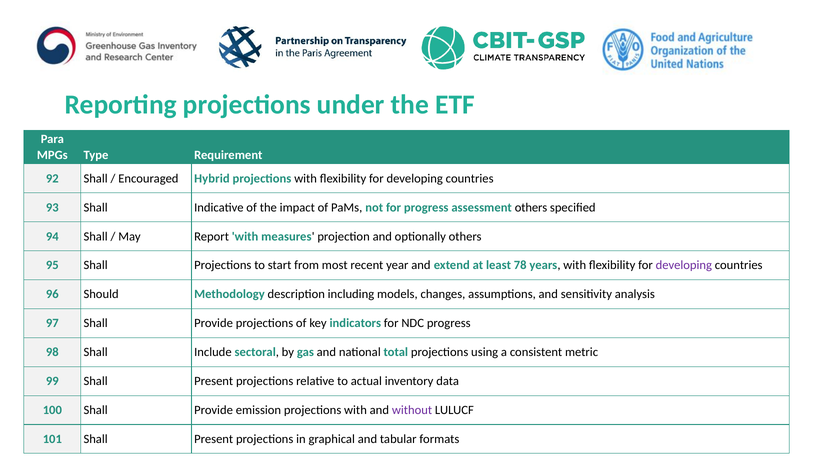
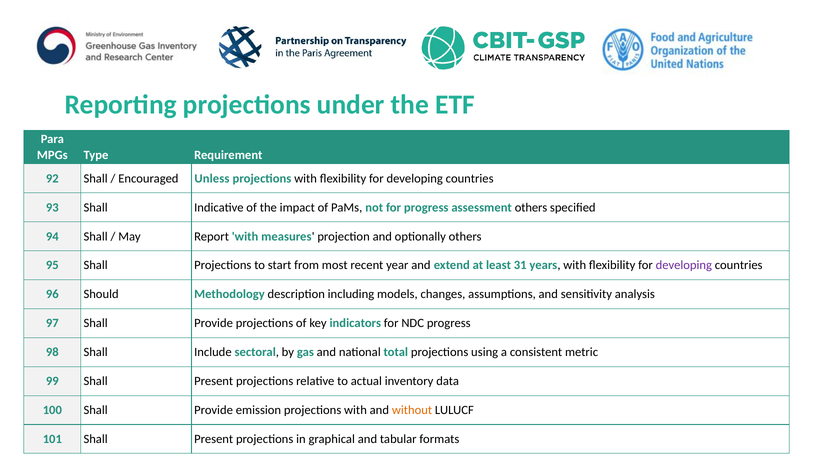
Hybrid: Hybrid -> Unless
78: 78 -> 31
without colour: purple -> orange
